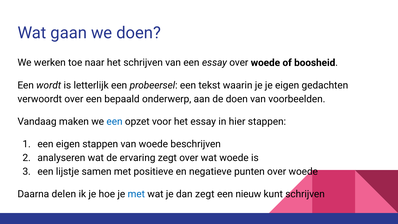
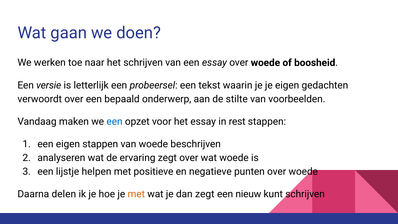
wordt: wordt -> versie
de doen: doen -> stilte
hier: hier -> rest
samen: samen -> helpen
met at (136, 194) colour: blue -> orange
